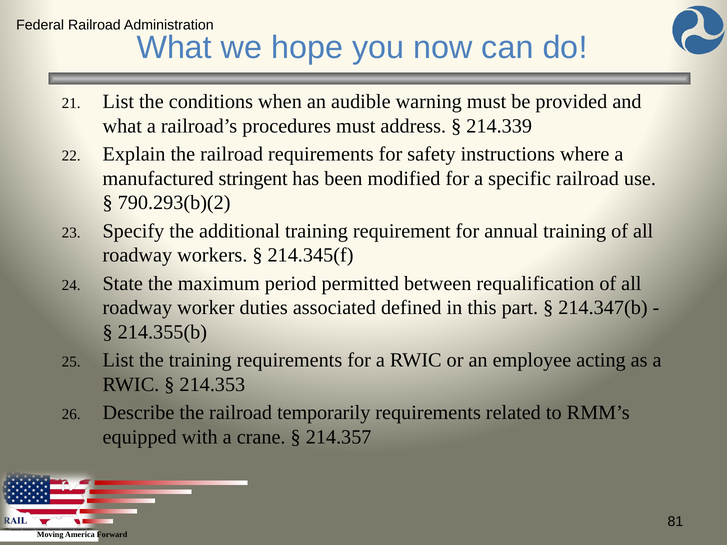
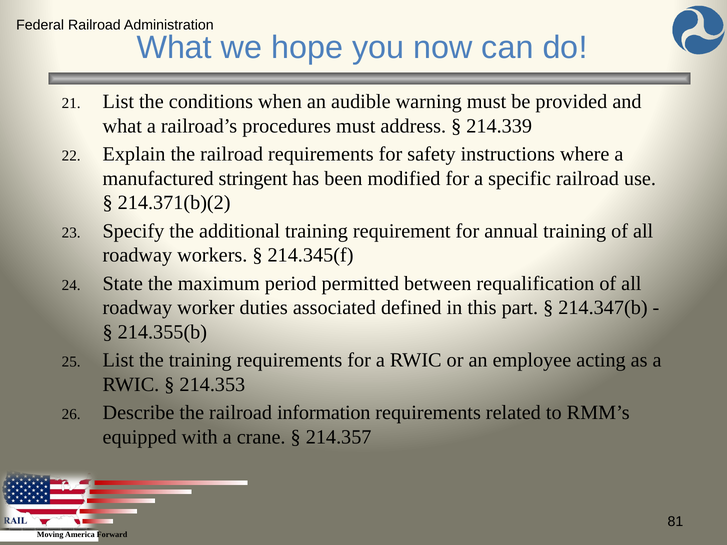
790.293(b)(2: 790.293(b)(2 -> 214.371(b)(2
temporarily: temporarily -> information
